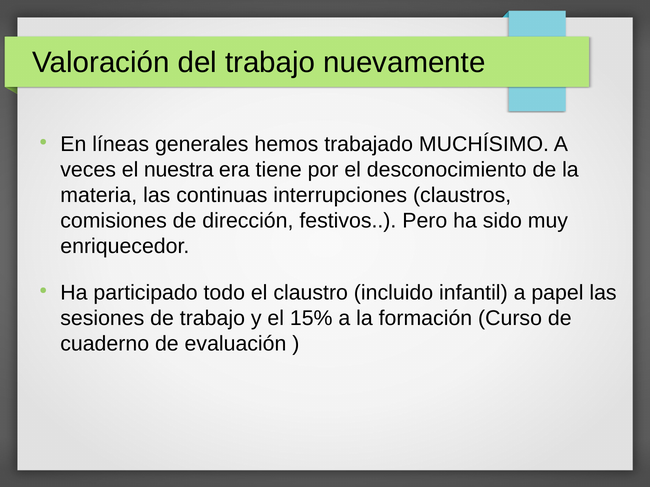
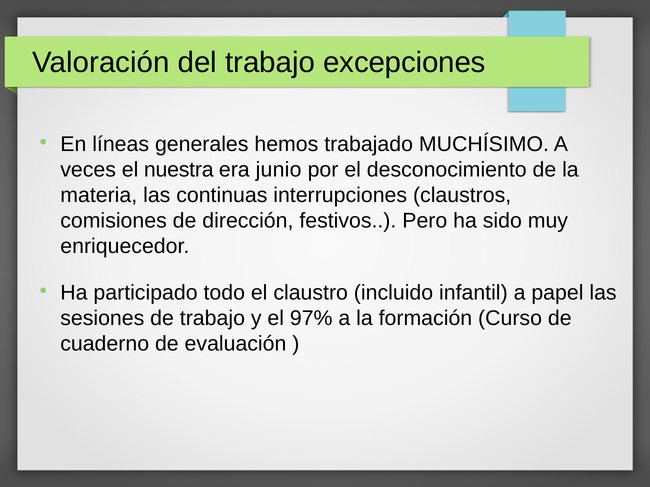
nuevamente: nuevamente -> excepciones
tiene: tiene -> junio
15%: 15% -> 97%
